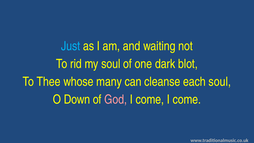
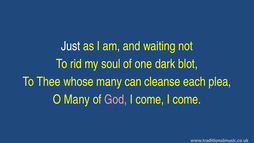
Just colour: light blue -> white
each soul: soul -> plea
O Down: Down -> Many
